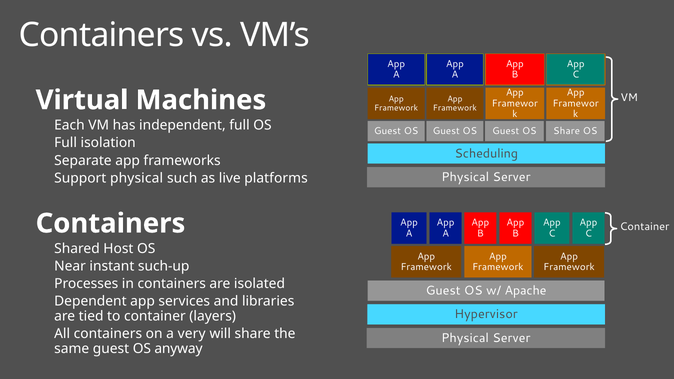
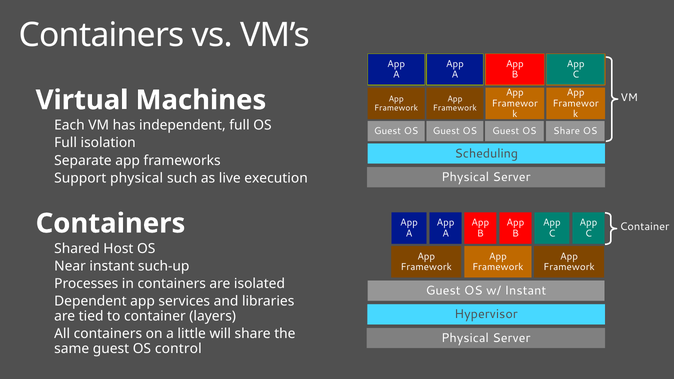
platforms: platforms -> execution
w/ Apache: Apache -> Instant
very: very -> little
anyway: anyway -> control
